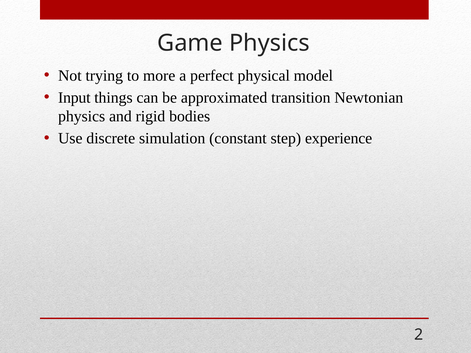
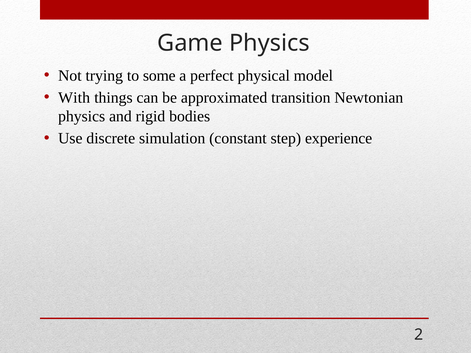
more: more -> some
Input: Input -> With
